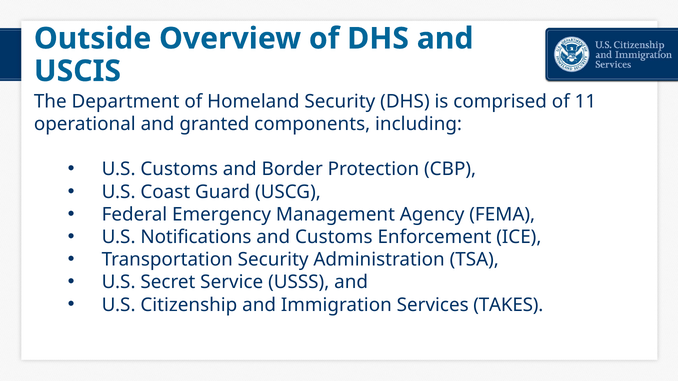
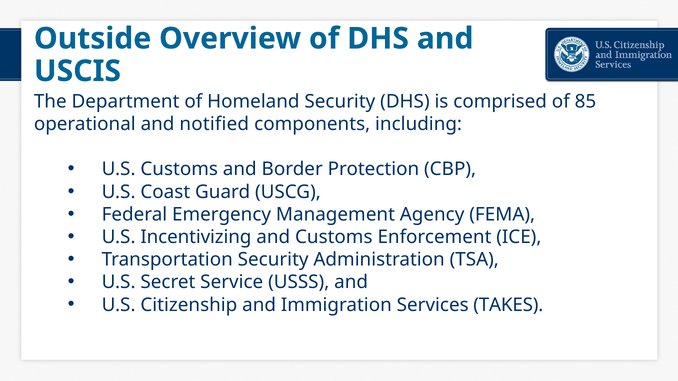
11: 11 -> 85
granted: granted -> notified
Notifications: Notifications -> Incentivizing
